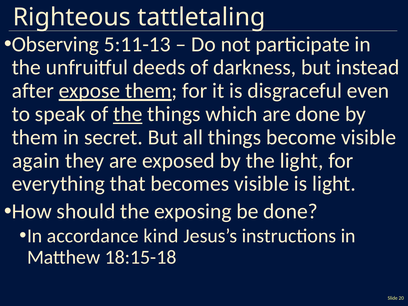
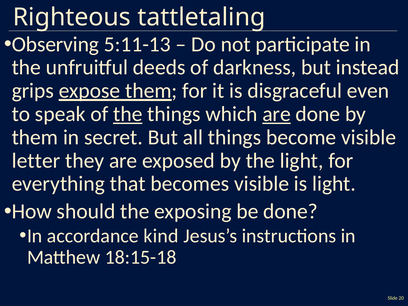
after: after -> grips
are at (277, 114) underline: none -> present
again: again -> letter
